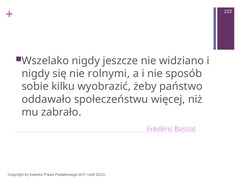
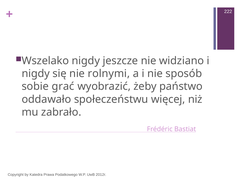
kilku: kilku -> grać
